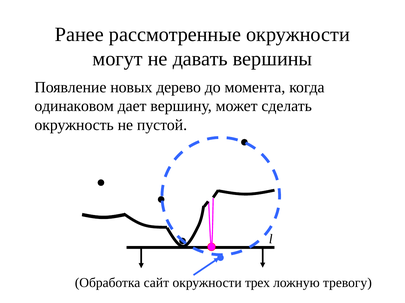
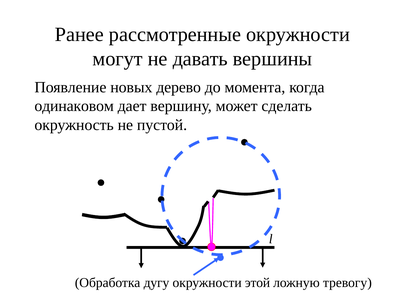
сайт: сайт -> дугу
трех: трех -> этой
